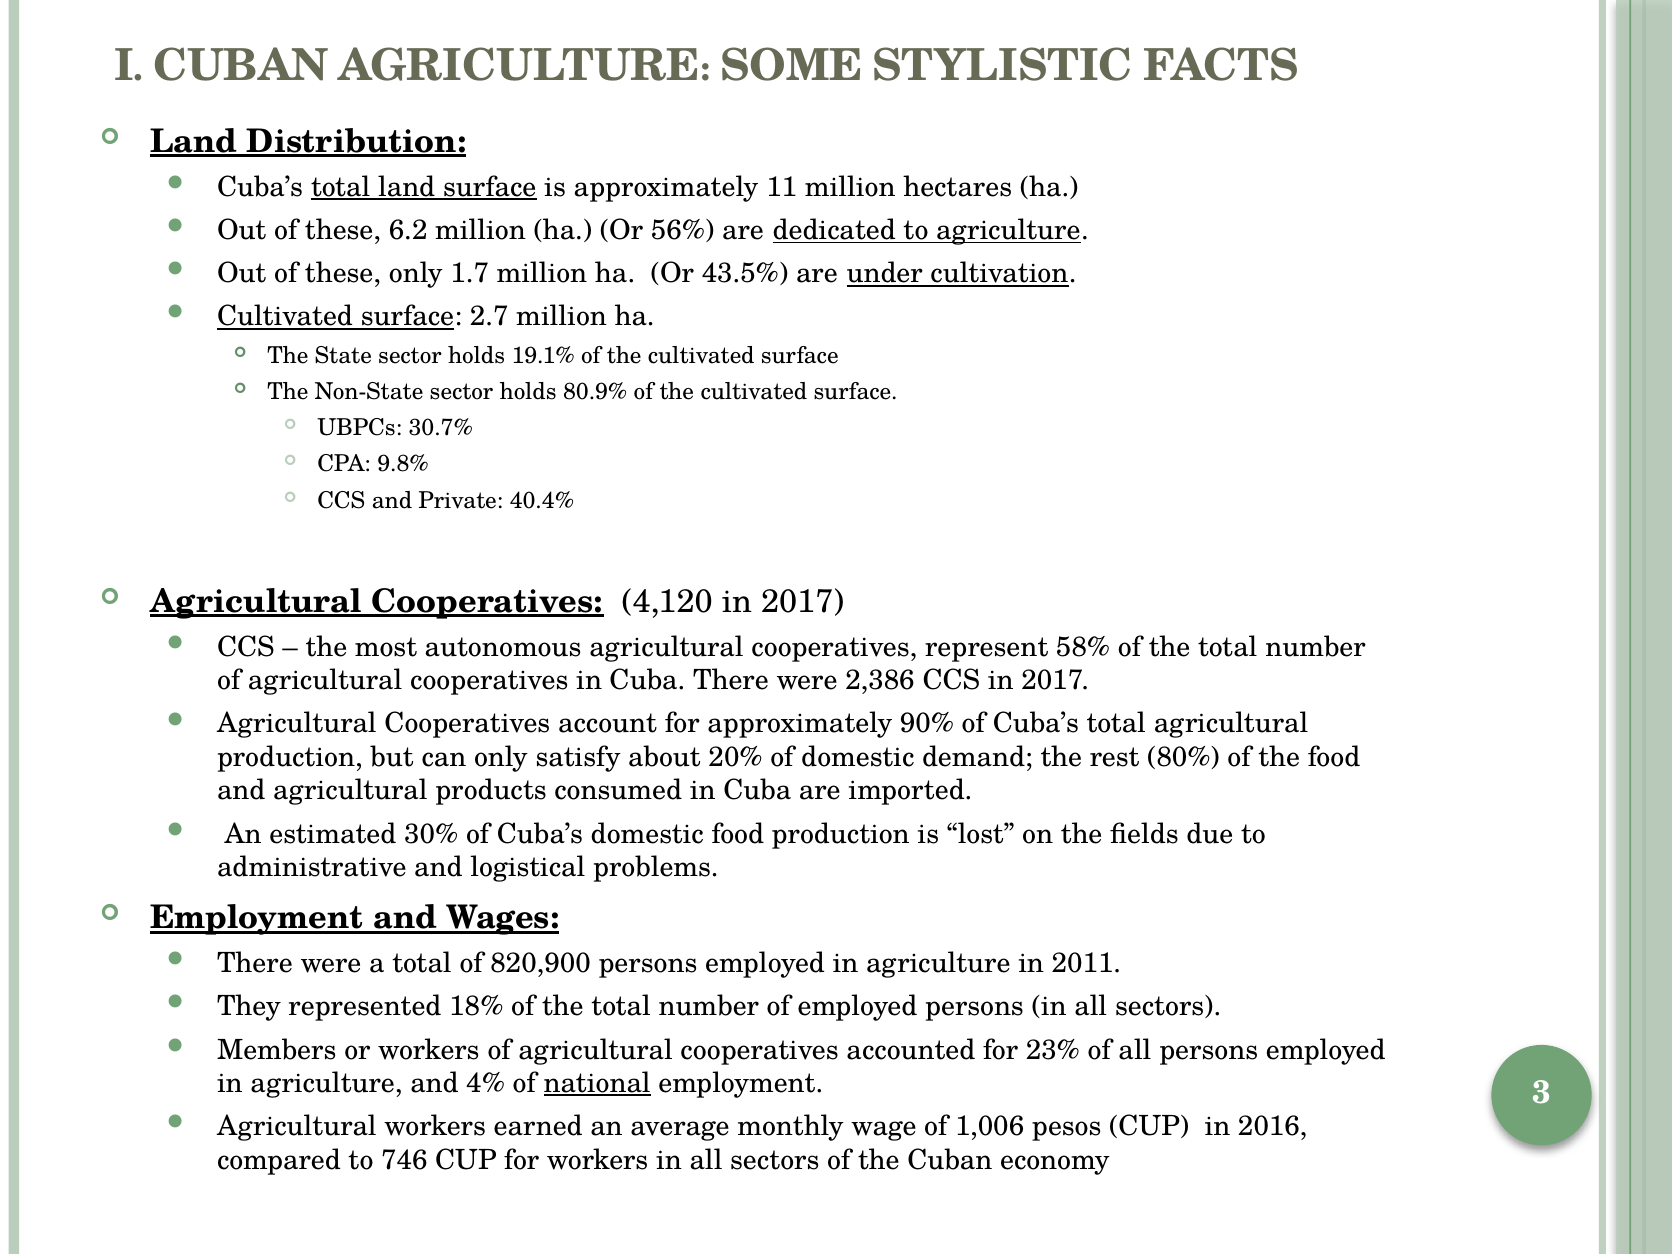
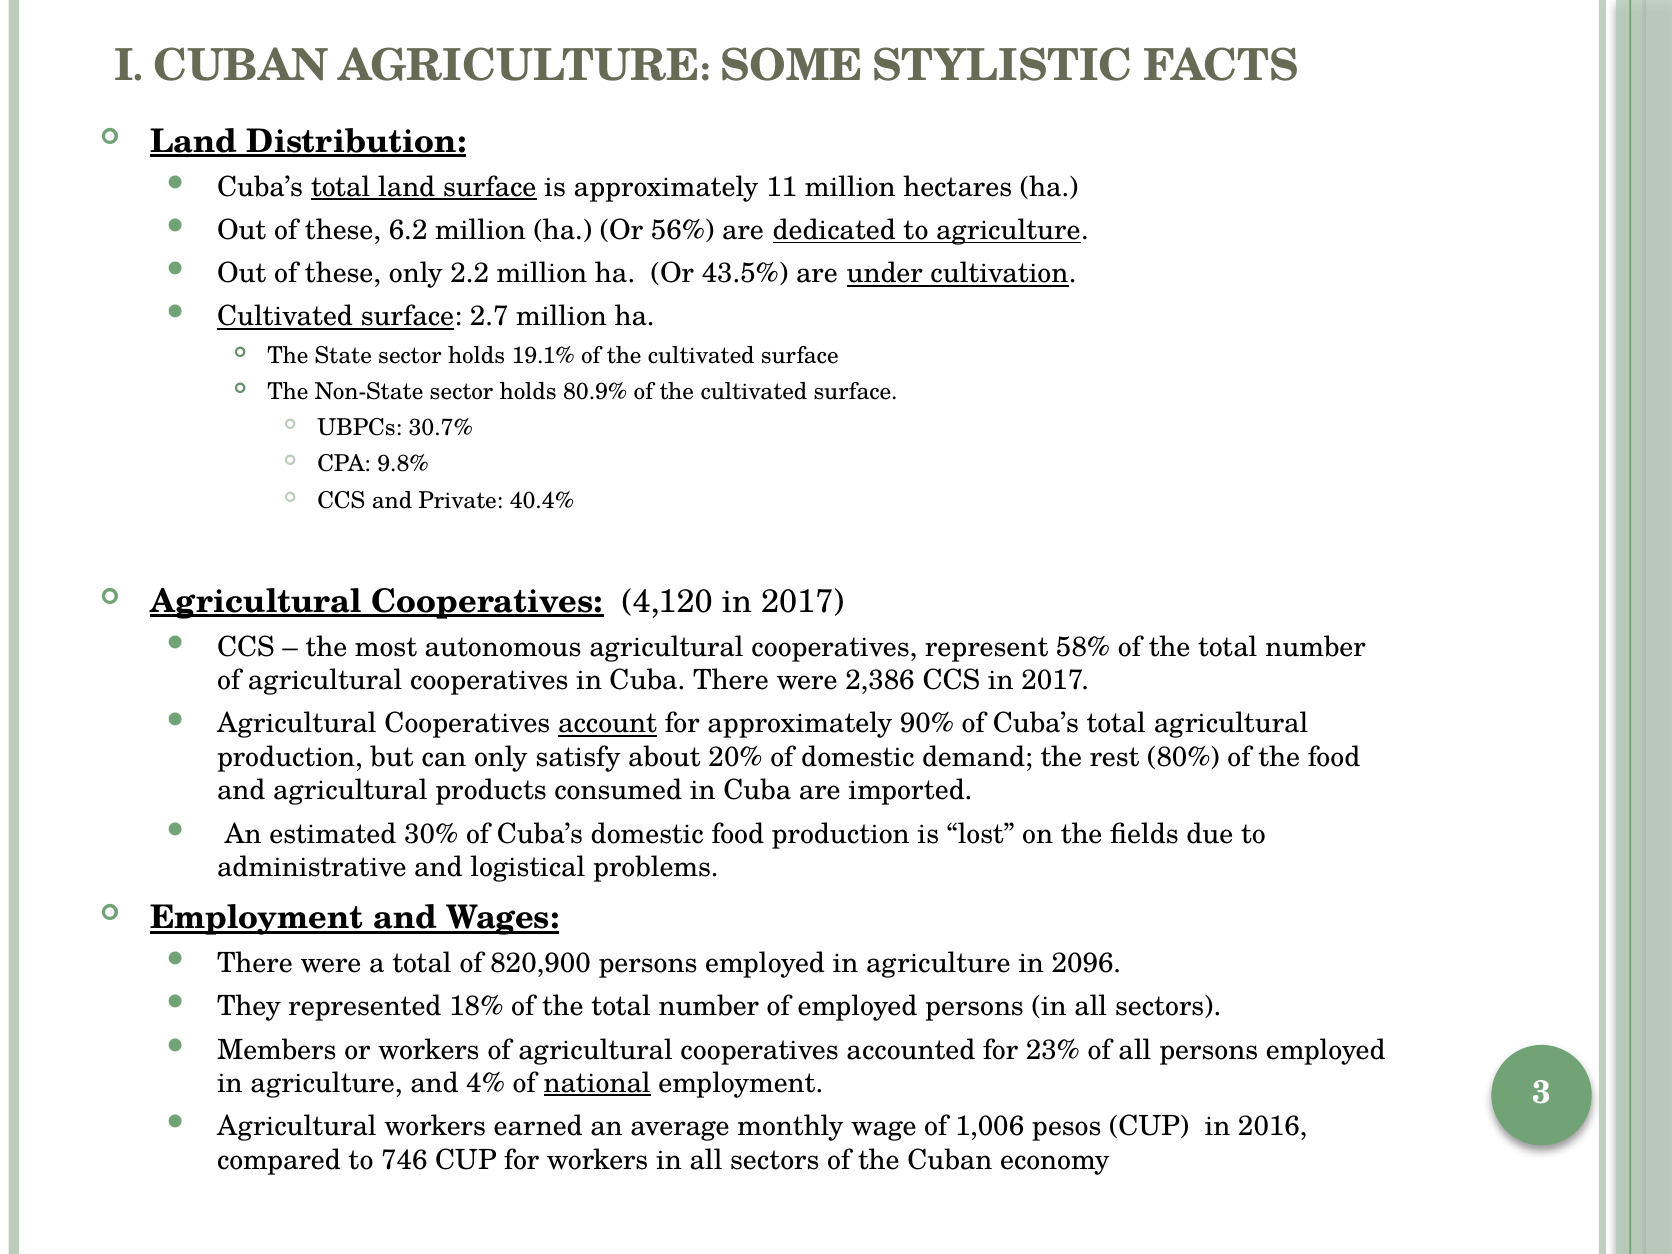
1.7: 1.7 -> 2.2
account underline: none -> present
2011: 2011 -> 2096
